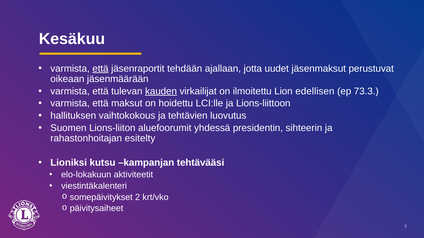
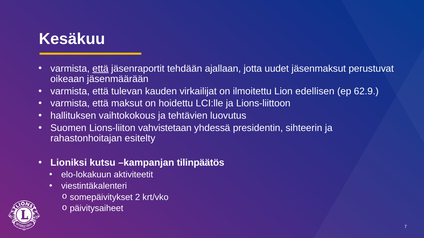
kauden underline: present -> none
73.3: 73.3 -> 62.9
aluefoorumit: aluefoorumit -> vahvistetaan
tehtävääsi: tehtävääsi -> tilinpäätös
